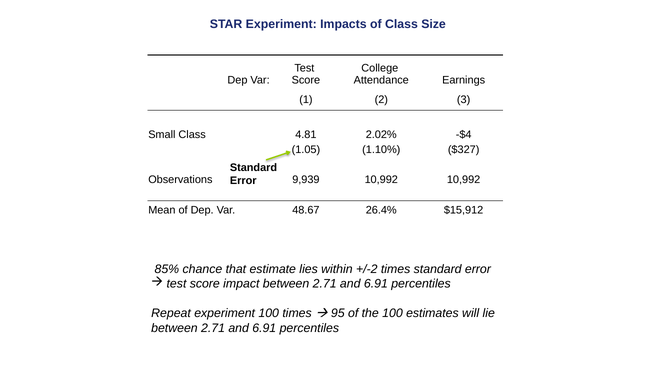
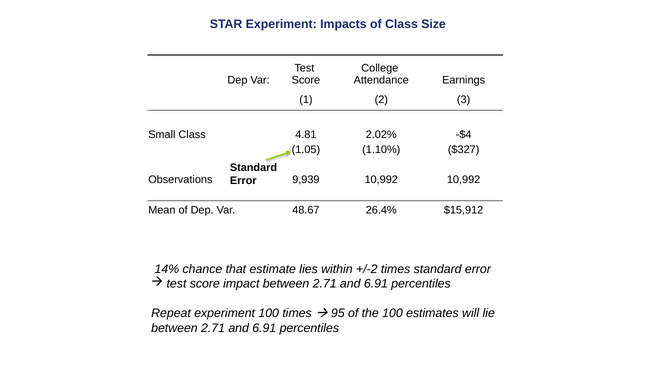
85%: 85% -> 14%
